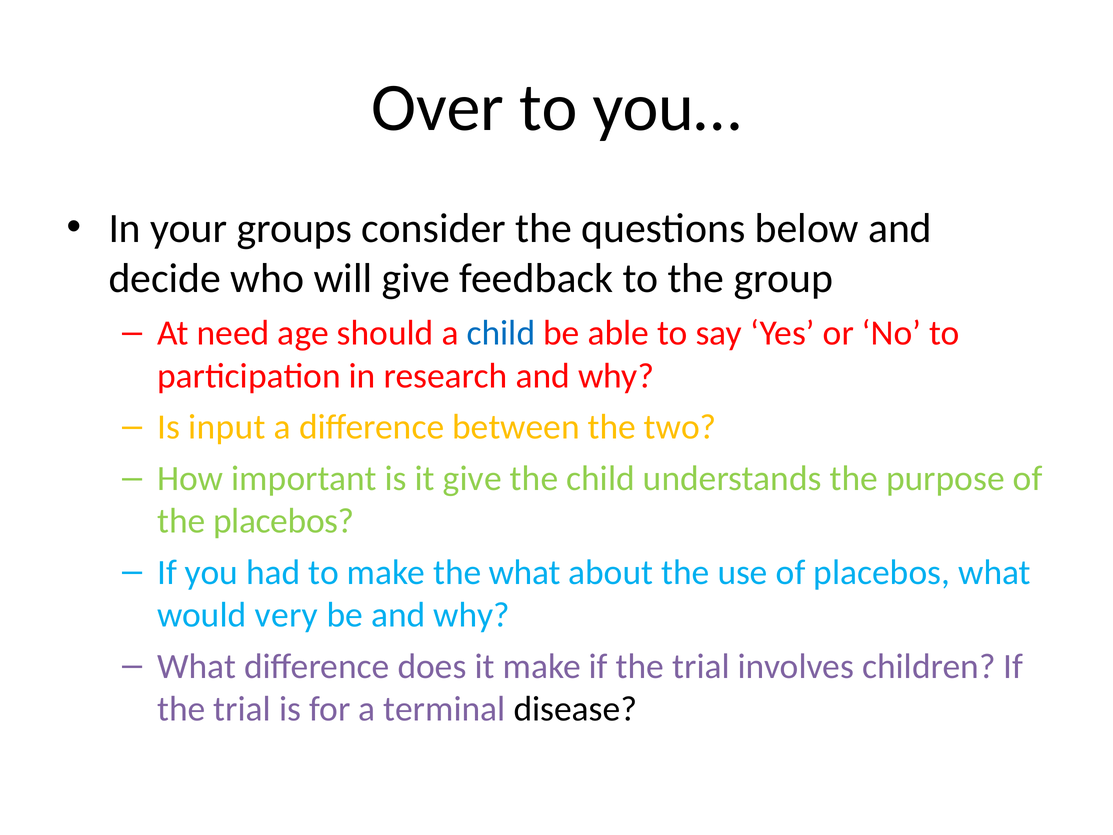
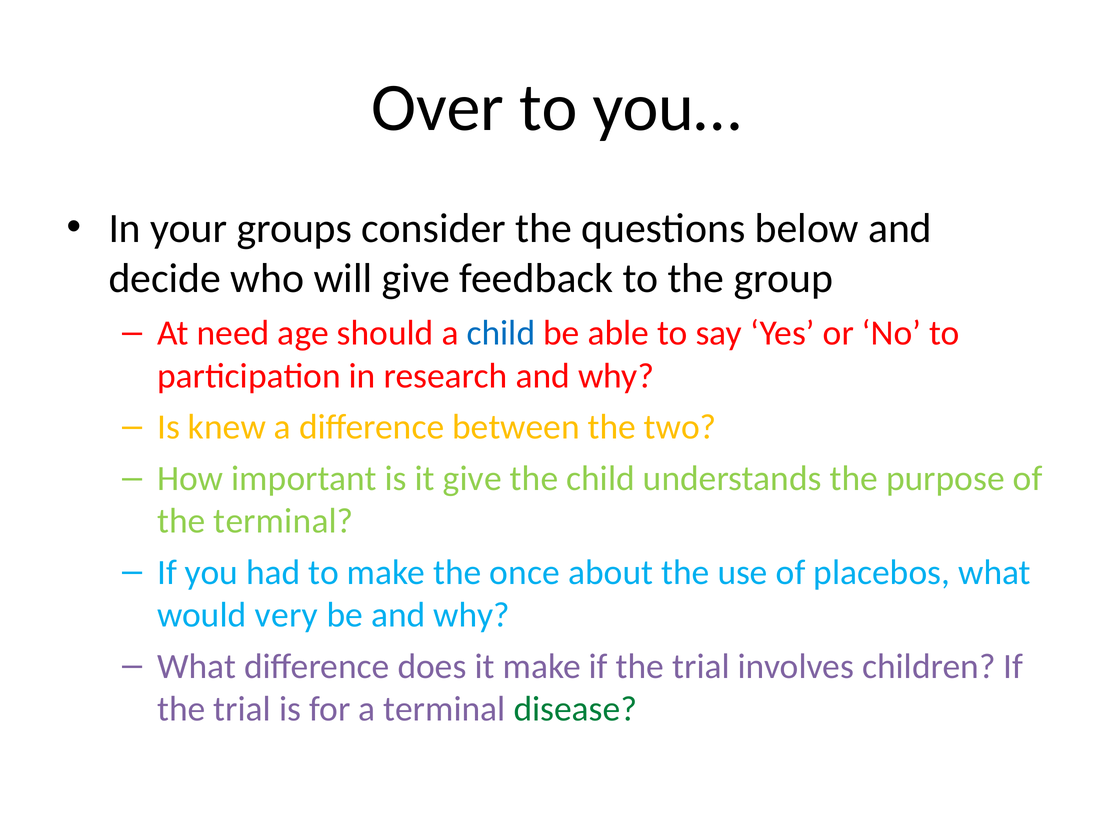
input: input -> knew
the placebos: placebos -> terminal
the what: what -> once
disease colour: black -> green
